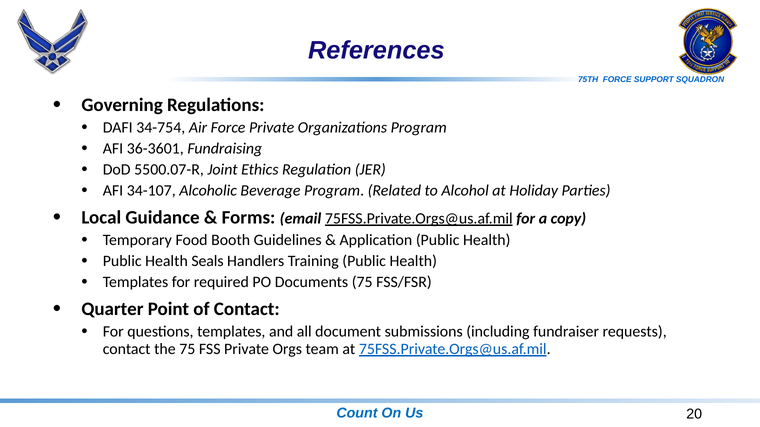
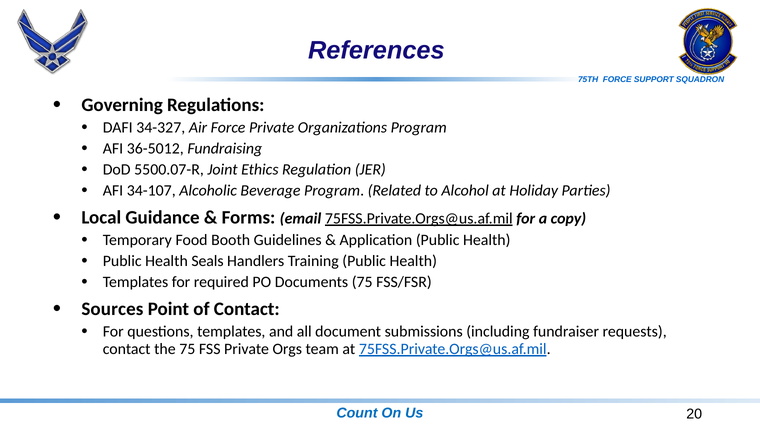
34-754: 34-754 -> 34-327
36-3601: 36-3601 -> 36-5012
Quarter: Quarter -> Sources
